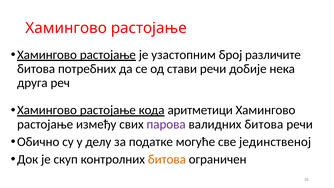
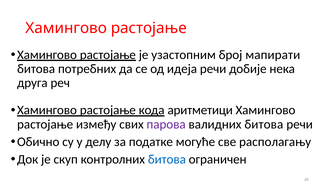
различите: различите -> мапирати
стави: стави -> идеја
јединственој: јединственој -> располагању
битова at (167, 159) colour: orange -> blue
